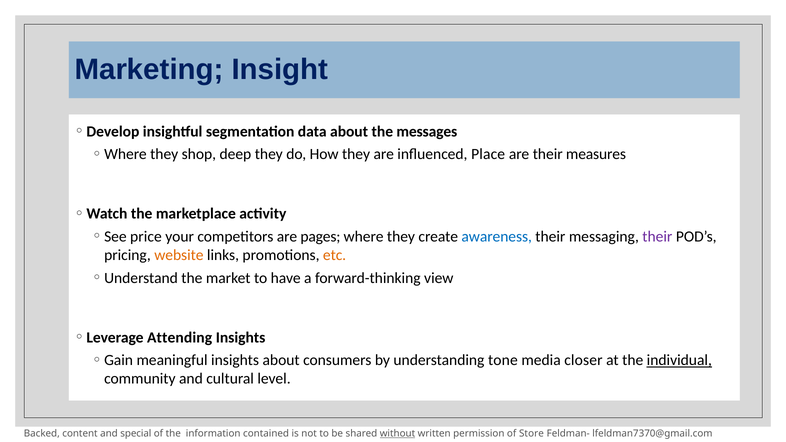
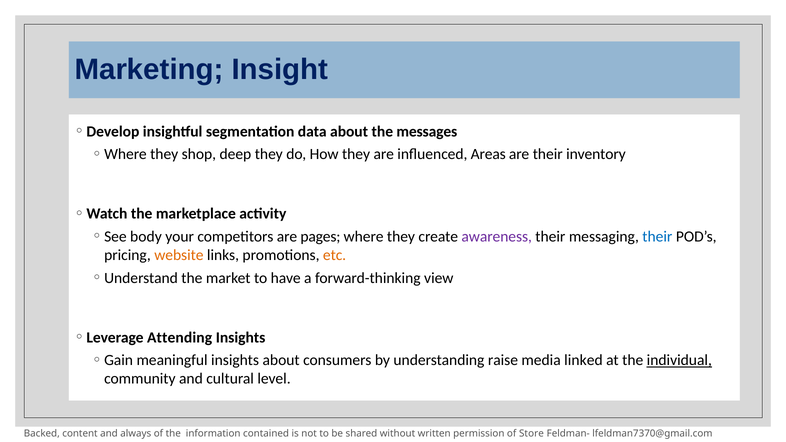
Place: Place -> Areas
measures: measures -> inventory
price: price -> body
awareness colour: blue -> purple
their at (657, 237) colour: purple -> blue
tone: tone -> raise
closer: closer -> linked
special: special -> always
without underline: present -> none
